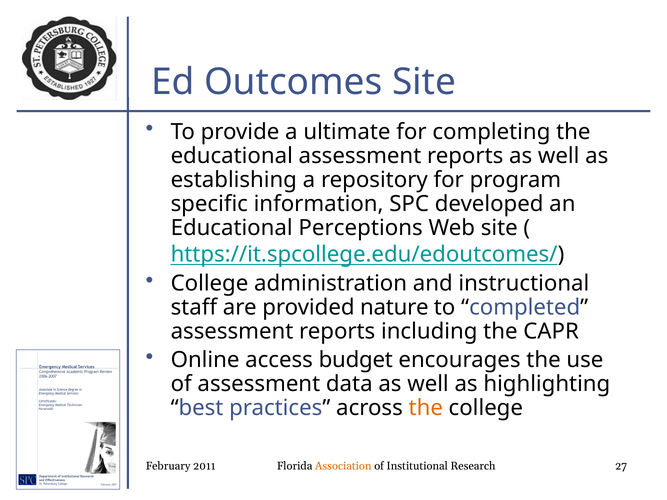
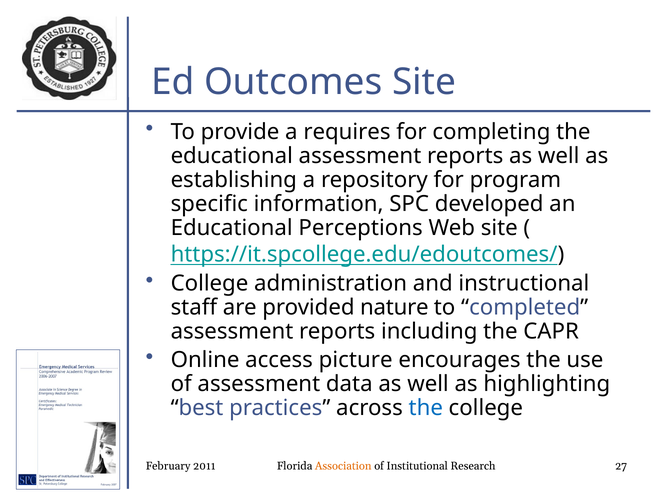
ultimate: ultimate -> requires
budget: budget -> picture
the at (426, 408) colour: orange -> blue
